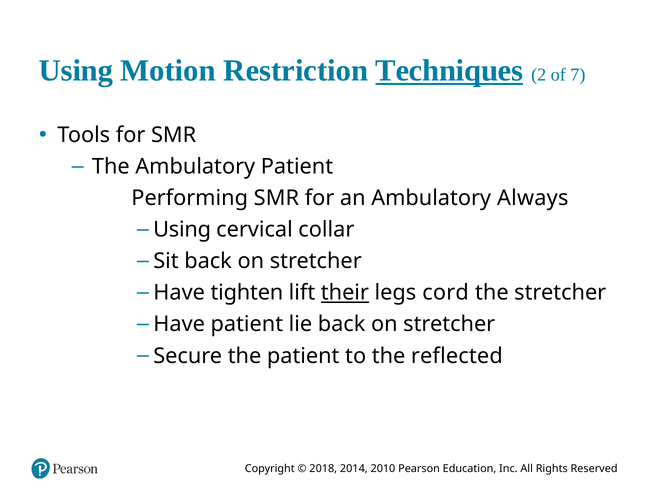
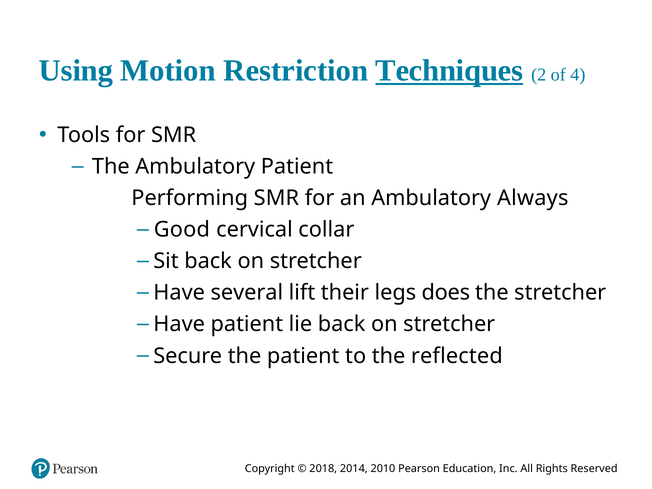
7: 7 -> 4
Using at (182, 230): Using -> Good
tighten: tighten -> several
their underline: present -> none
cord: cord -> does
